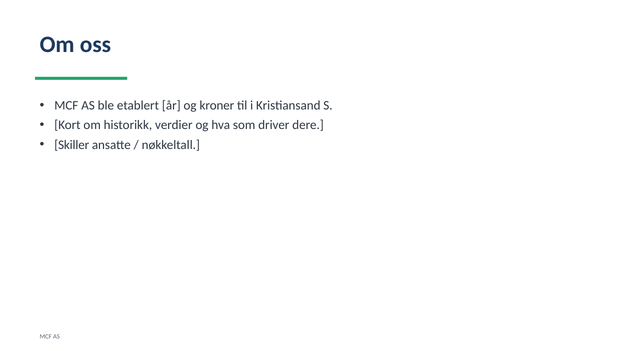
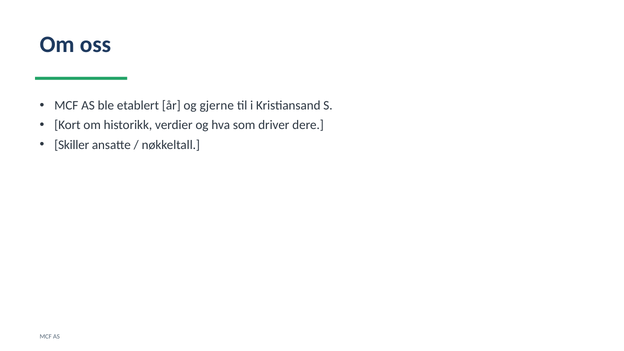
kroner: kroner -> gjerne
